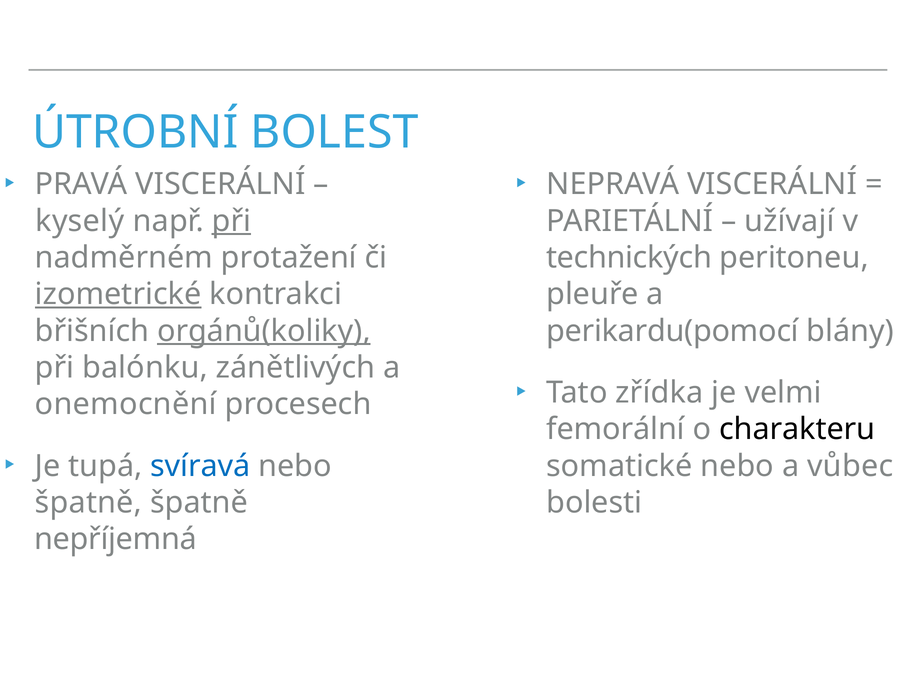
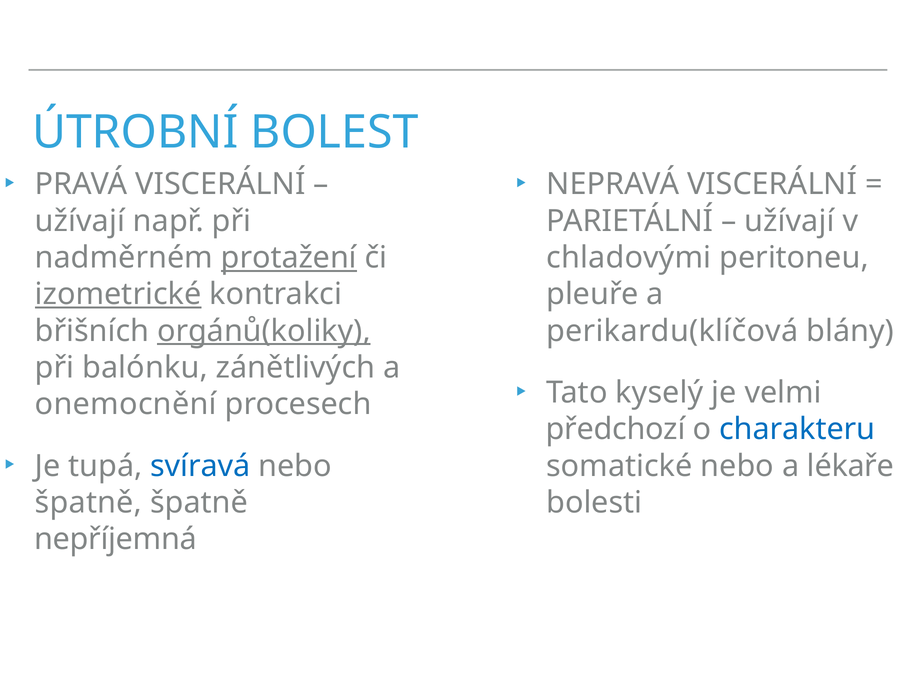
kyselý at (80, 221): kyselý -> užívají
při at (231, 221) underline: present -> none
protažení underline: none -> present
technických: technických -> chladovými
perikardu(pomocí: perikardu(pomocí -> perikardu(klíčová
zřídka: zřídka -> kyselý
femorální: femorální -> předchozí
charakteru colour: black -> blue
vůbec: vůbec -> lékaře
